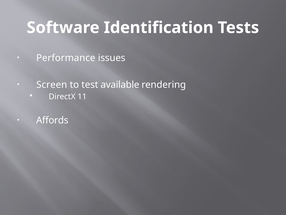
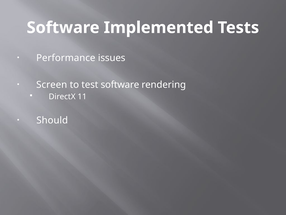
Identification: Identification -> Implemented
test available: available -> software
Affords: Affords -> Should
